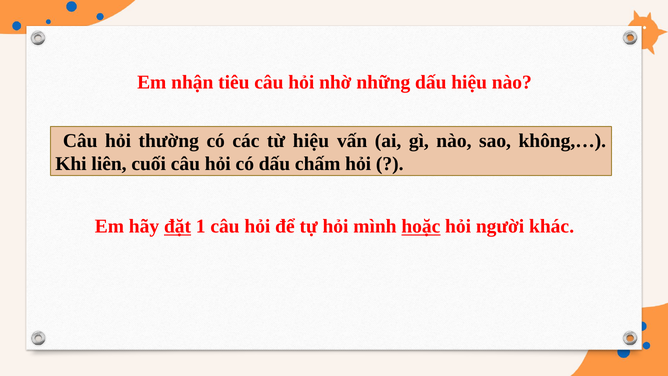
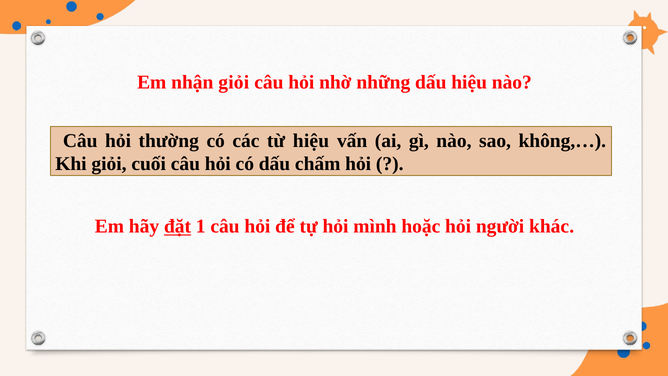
nhận tiêu: tiêu -> giỏi
Khi liên: liên -> giỏi
hoặc underline: present -> none
